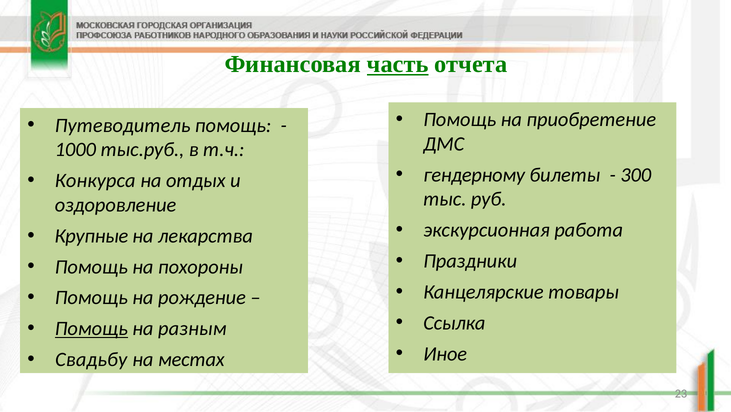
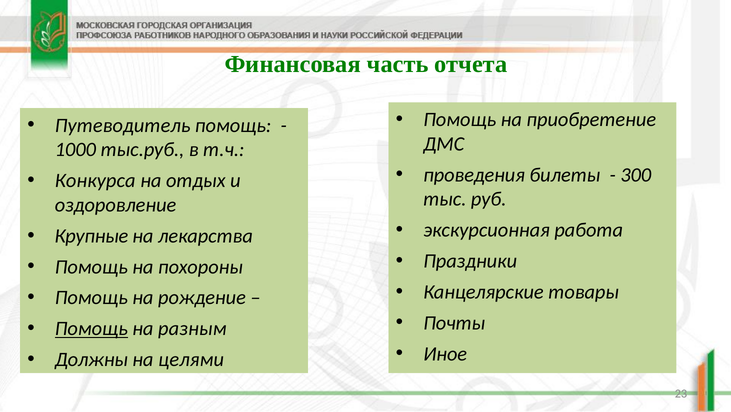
часть underline: present -> none
гендерному: гендерному -> проведения
Ссылка: Ссылка -> Почты
Свадьбу: Свадьбу -> Должны
местах: местах -> целями
